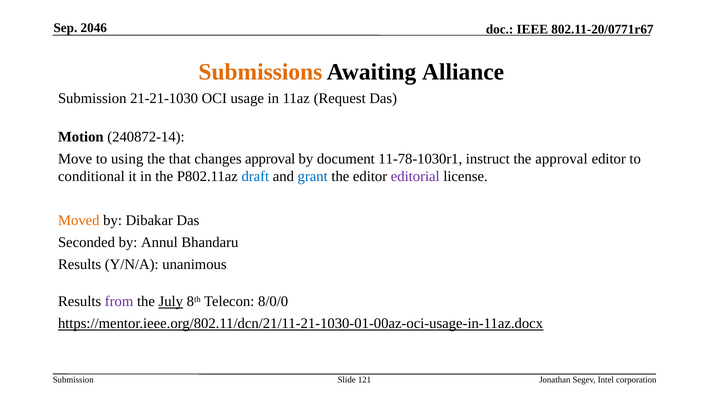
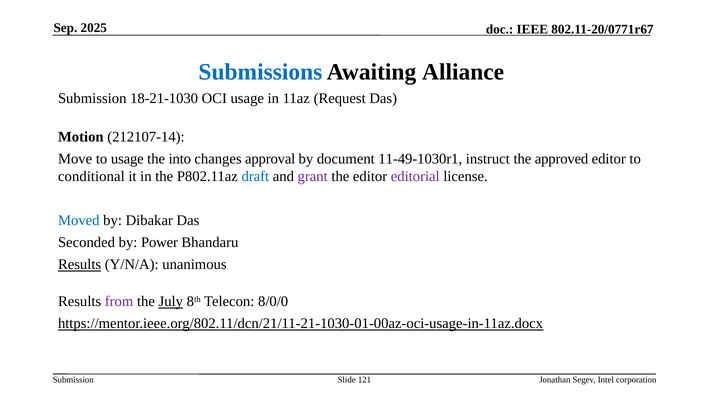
2046: 2046 -> 2025
Submissions colour: orange -> blue
21-21-1030: 21-21-1030 -> 18-21-1030
240872-14: 240872-14 -> 212107-14
to using: using -> usage
that: that -> into
11-78-1030r1: 11-78-1030r1 -> 11-49-1030r1
the approval: approval -> approved
grant colour: blue -> purple
Moved colour: orange -> blue
Annul: Annul -> Power
Results at (80, 264) underline: none -> present
